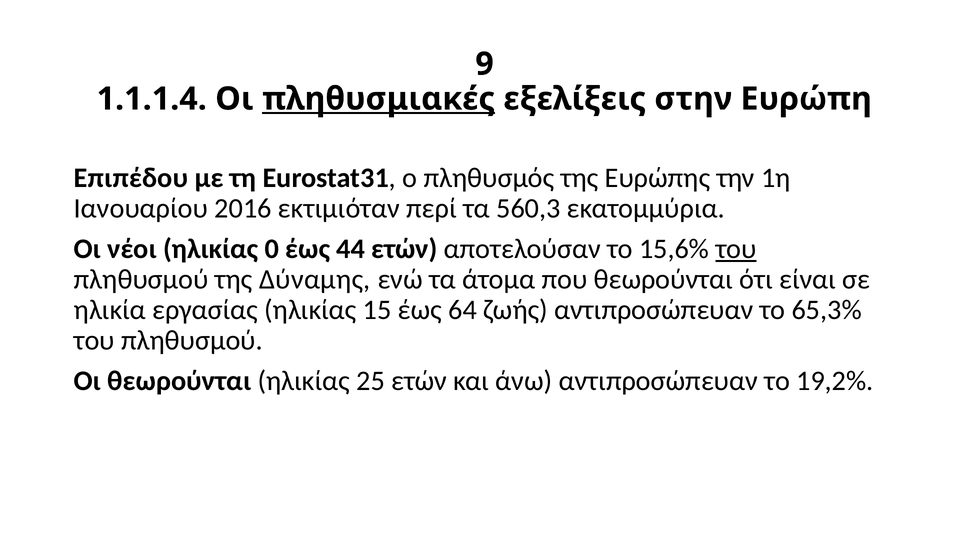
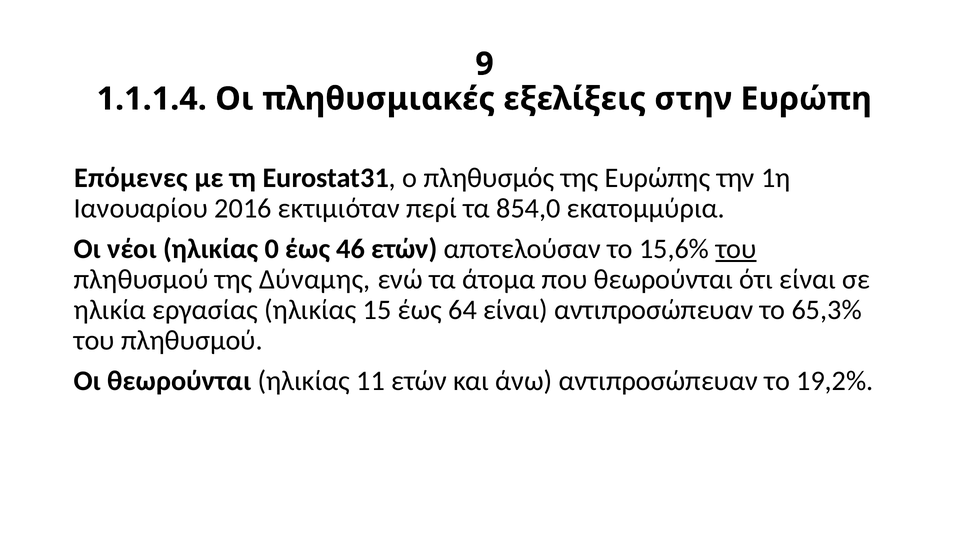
πληθυσμιακές underline: present -> none
Επιπέδου: Επιπέδου -> Επόμενες
560,3: 560,3 -> 854,0
44: 44 -> 46
64 ζωής: ζωής -> είναι
25: 25 -> 11
